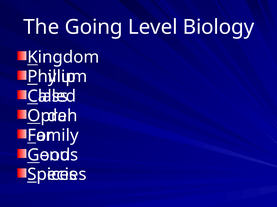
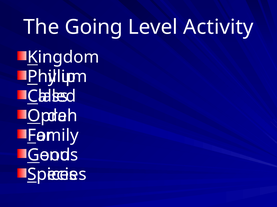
Biology: Biology -> Activity
